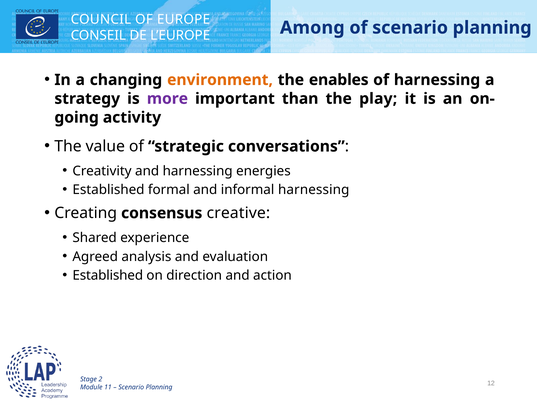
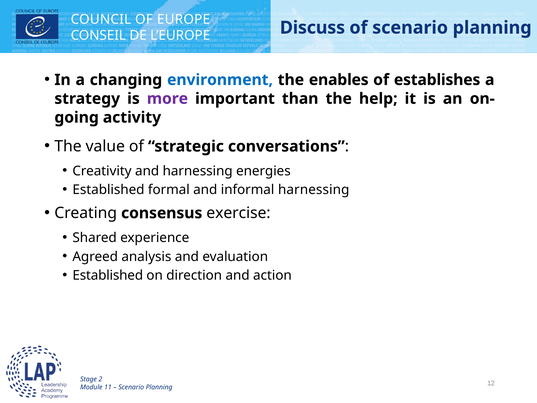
Among: Among -> Discuss
environment colour: orange -> blue
of harnessing: harnessing -> establishes
play: play -> help
creative: creative -> exercise
